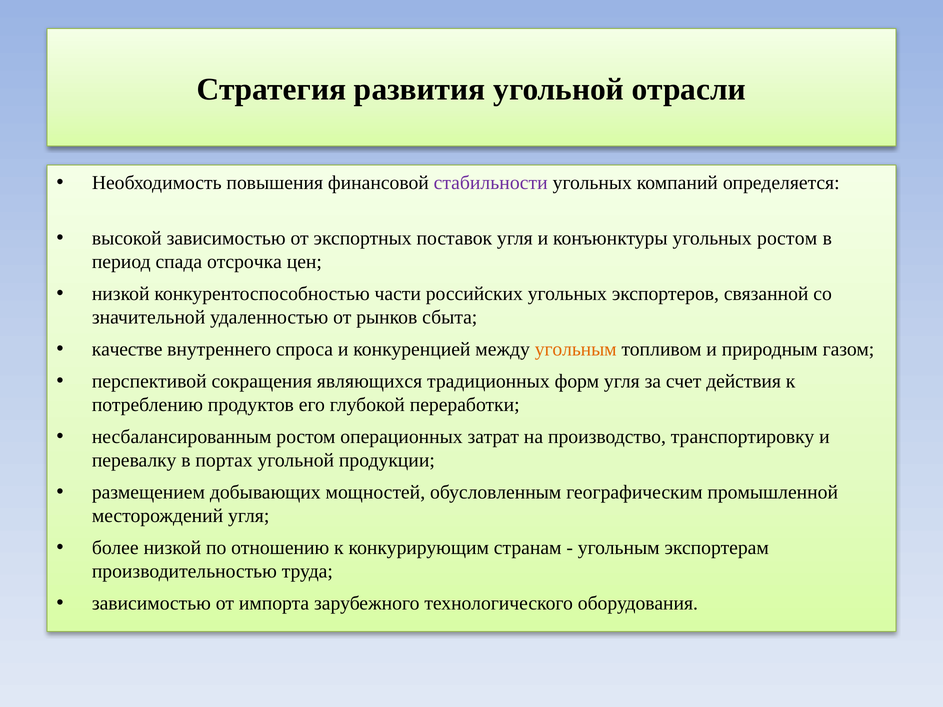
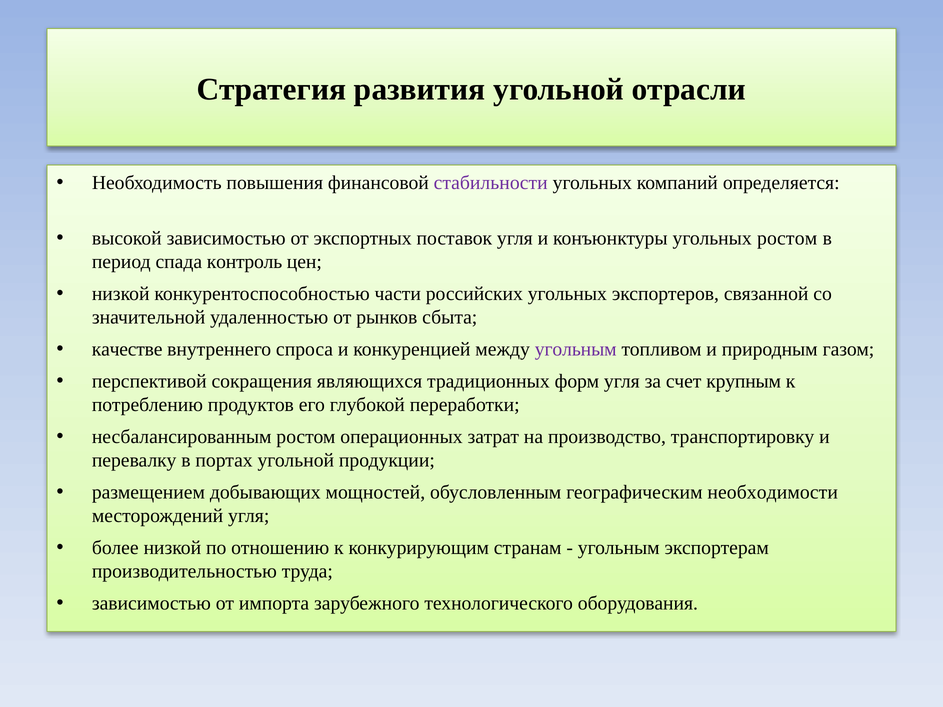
отсрочка: отсрочка -> контроль
угольным at (576, 350) colour: orange -> purple
действия: действия -> крупным
промышленной: промышленной -> необходимости
